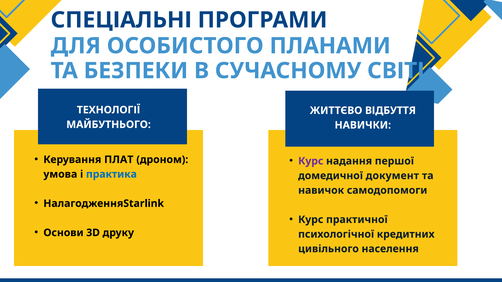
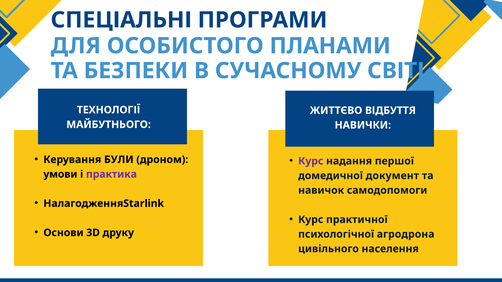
ПЛАТ: ПЛАТ -> БУЛИ
умова: умова -> умови
практика colour: blue -> purple
кредитних: кредитних -> агродрона
